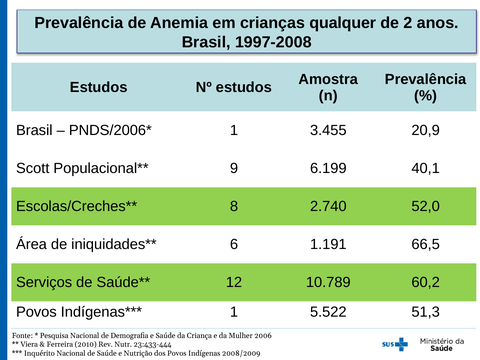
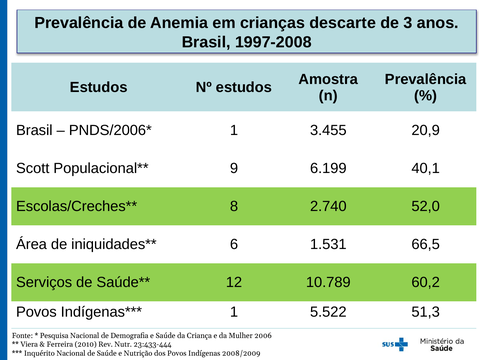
qualquer: qualquer -> descarte
2: 2 -> 3
1.191: 1.191 -> 1.531
